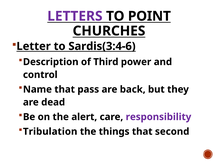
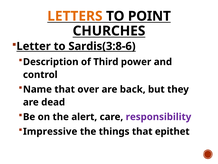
LETTERS colour: purple -> orange
Sardis(3:4-6: Sardis(3:4-6 -> Sardis(3:8-6
pass: pass -> over
Tribulation: Tribulation -> Impressive
second: second -> epithet
